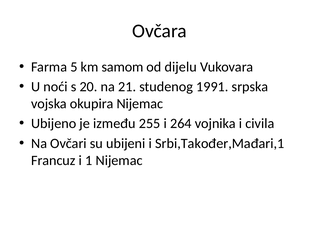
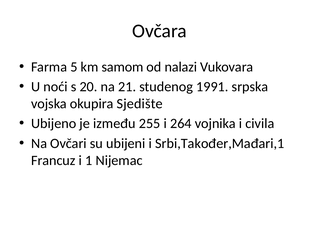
dijelu: dijelu -> nalazi
okupira Nijemac: Nijemac -> Sjedište
